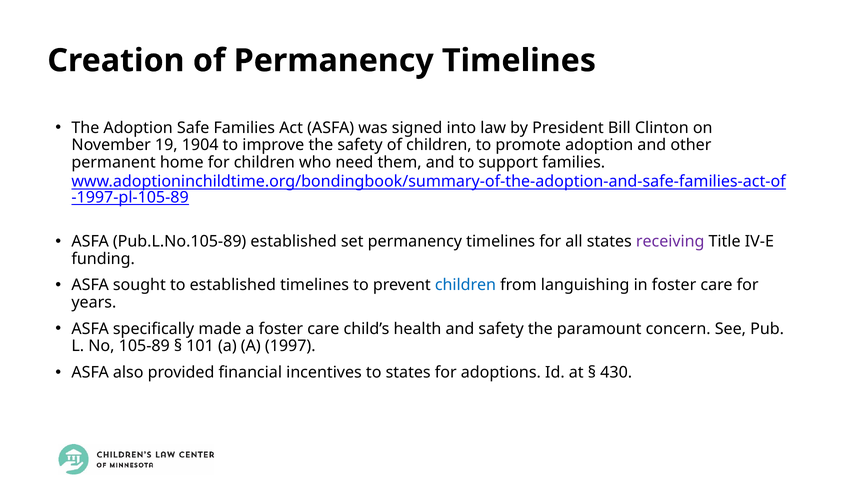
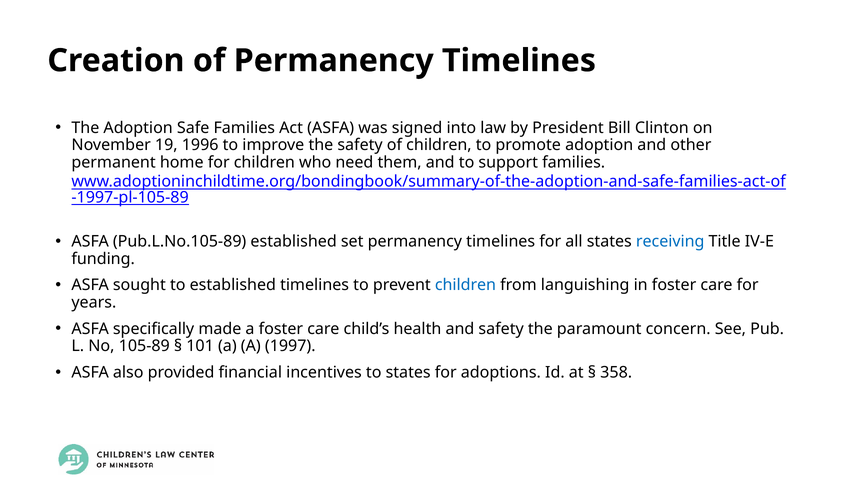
1904: 1904 -> 1996
receiving colour: purple -> blue
430: 430 -> 358
